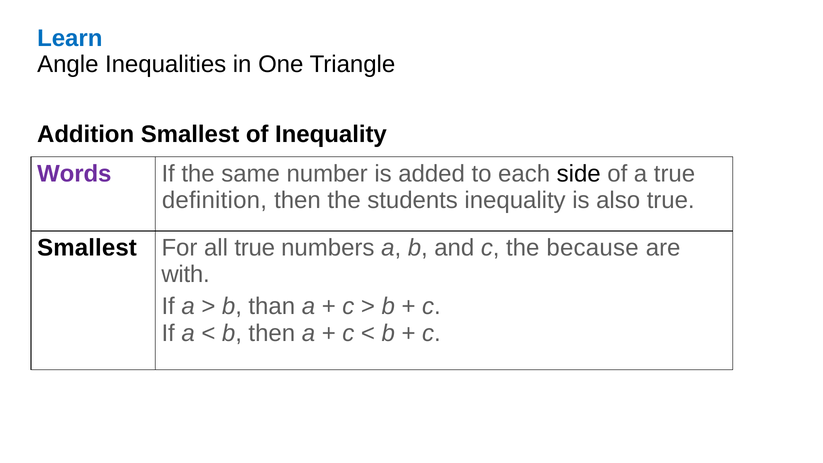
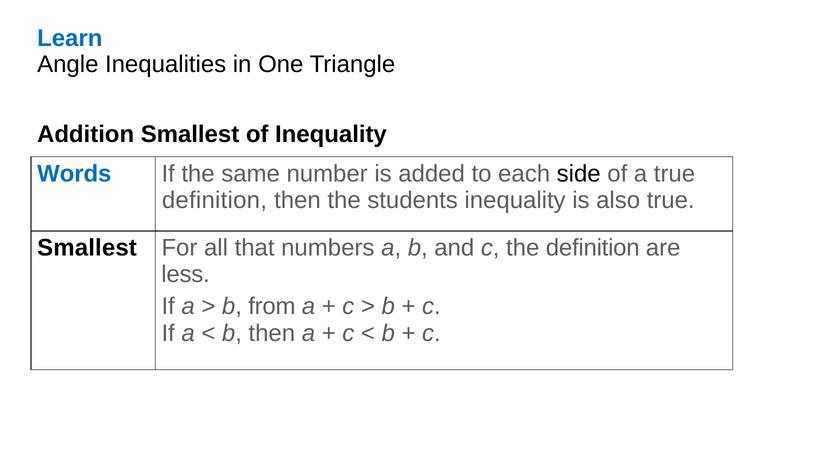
Words colour: purple -> blue
all true: true -> that
the because: because -> definition
with: with -> less
than: than -> from
